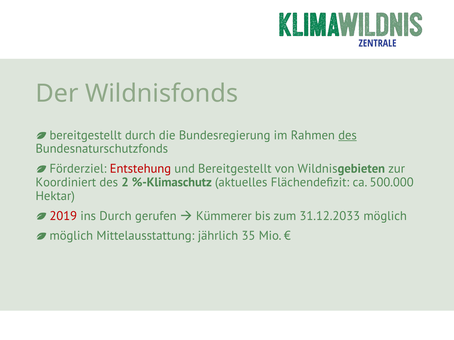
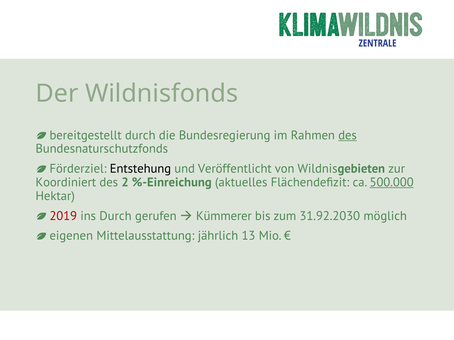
Entstehung colour: red -> black
und Bereitgestellt: Bereitgestellt -> Veröffentlicht
%-Klimaschutz: %-Klimaschutz -> %-Einreichung
500.000 underline: none -> present
31.12.2033: 31.12.2033 -> 31.92.2030
möglich at (71, 236): möglich -> eigenen
35: 35 -> 13
